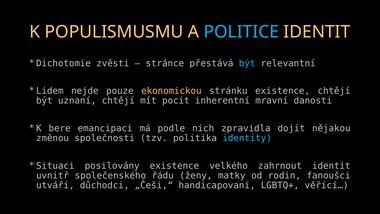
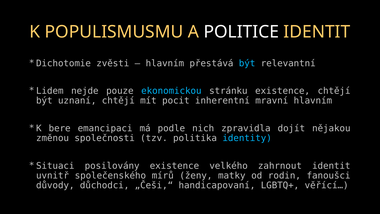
POLITICE colour: light blue -> white
stránce at (165, 63): stránce -> hlavním
ekonomickou colour: yellow -> light blue
mravní danosti: danosti -> hlavním
řádu: řádu -> mírů
utváří: utváří -> důvody
